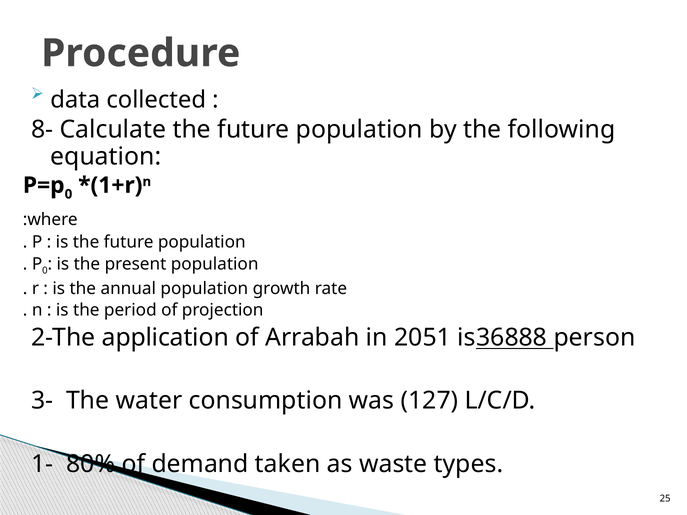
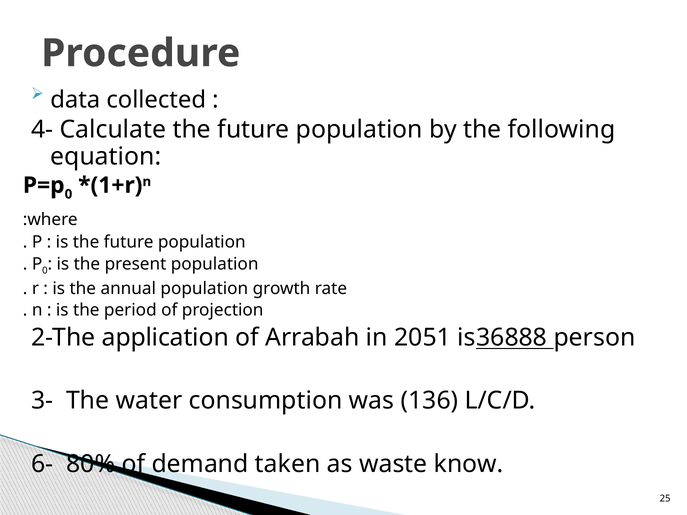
8-: 8- -> 4-
127: 127 -> 136
1-: 1- -> 6-
types: types -> know
